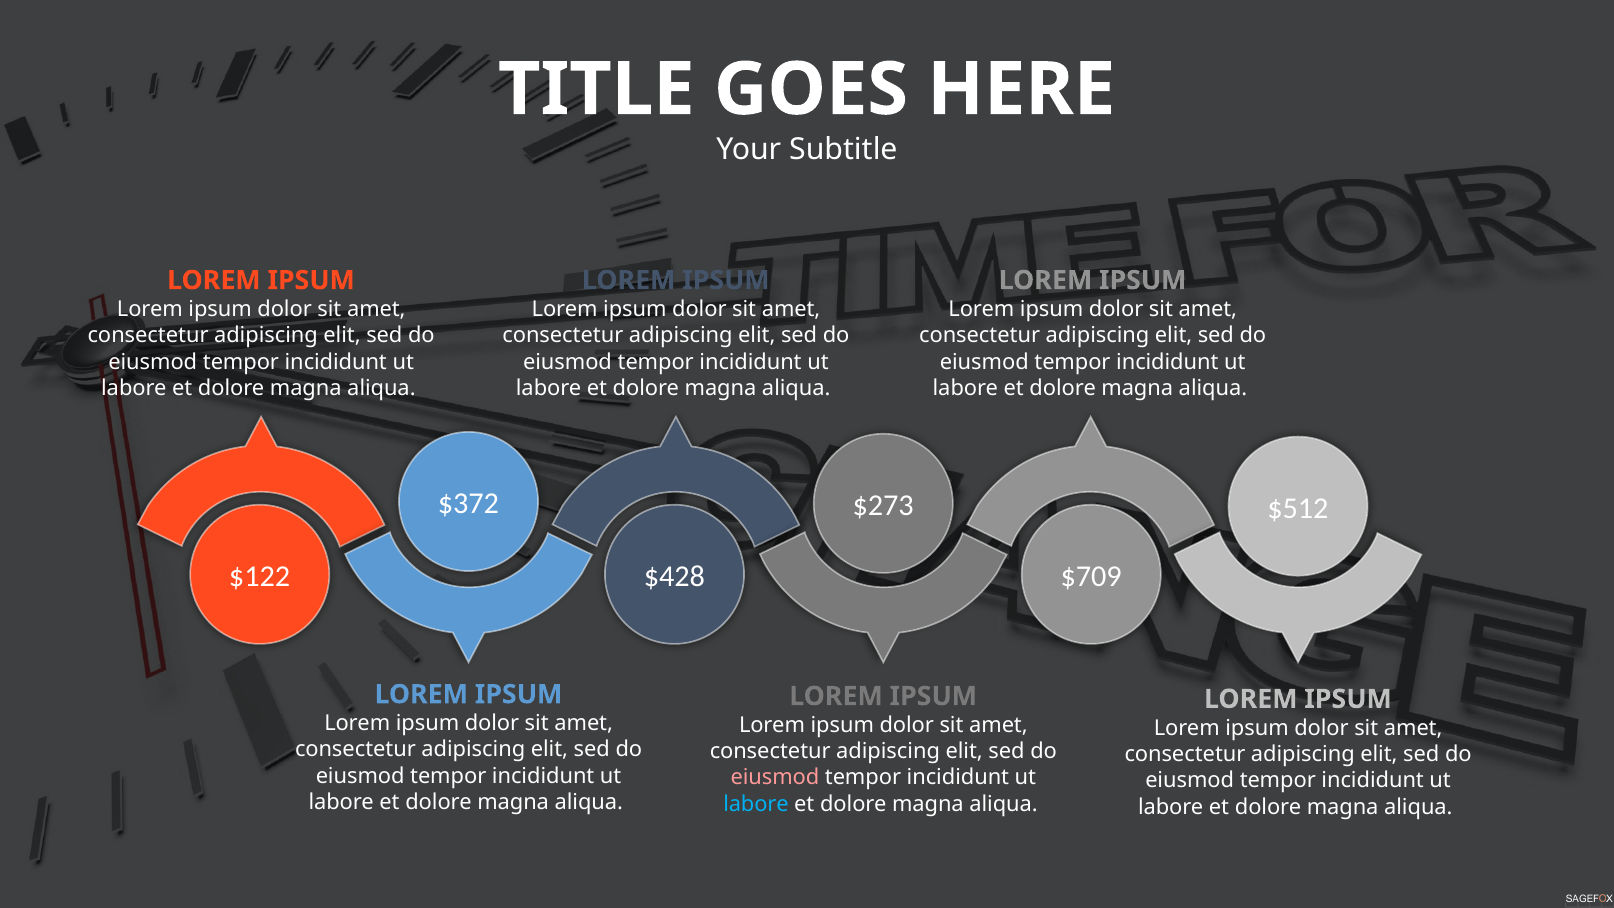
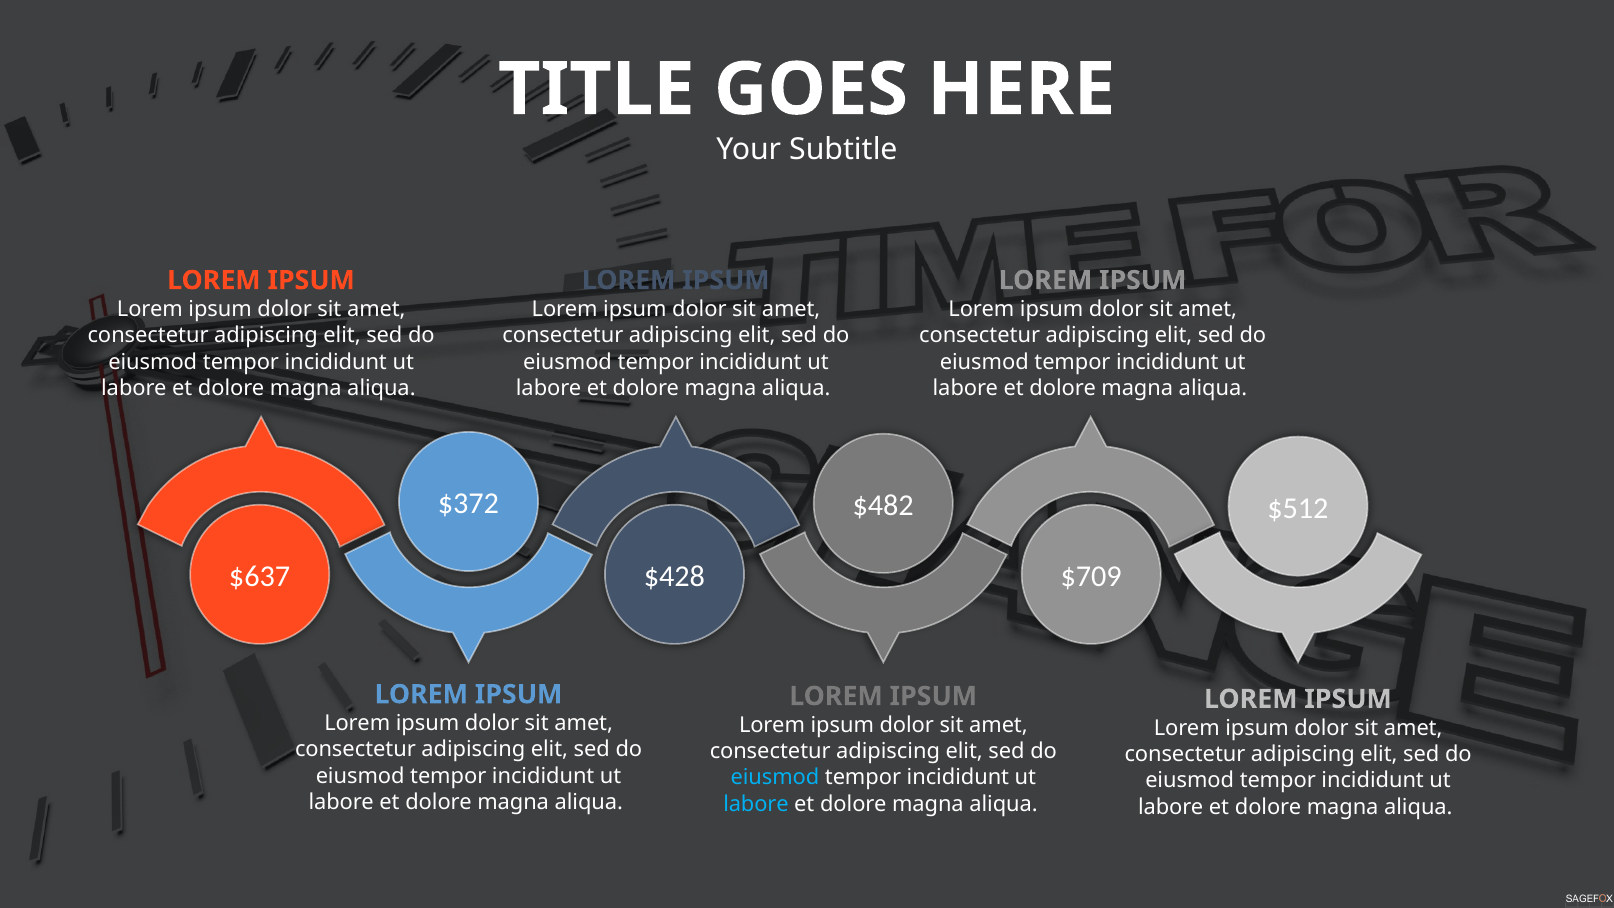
$273: $273 -> $482
$122: $122 -> $637
eiusmod at (775, 778) colour: pink -> light blue
